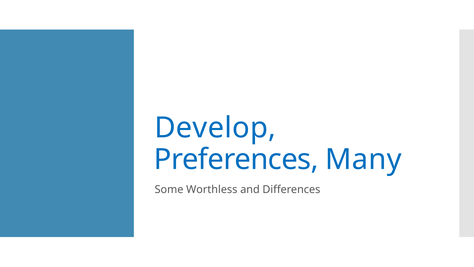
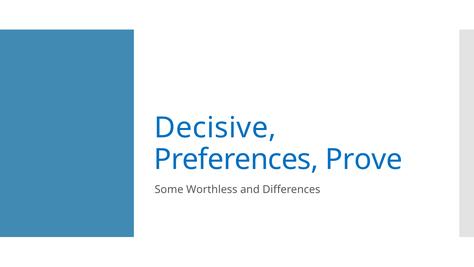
Develop: Develop -> Decisive
Many: Many -> Prove
